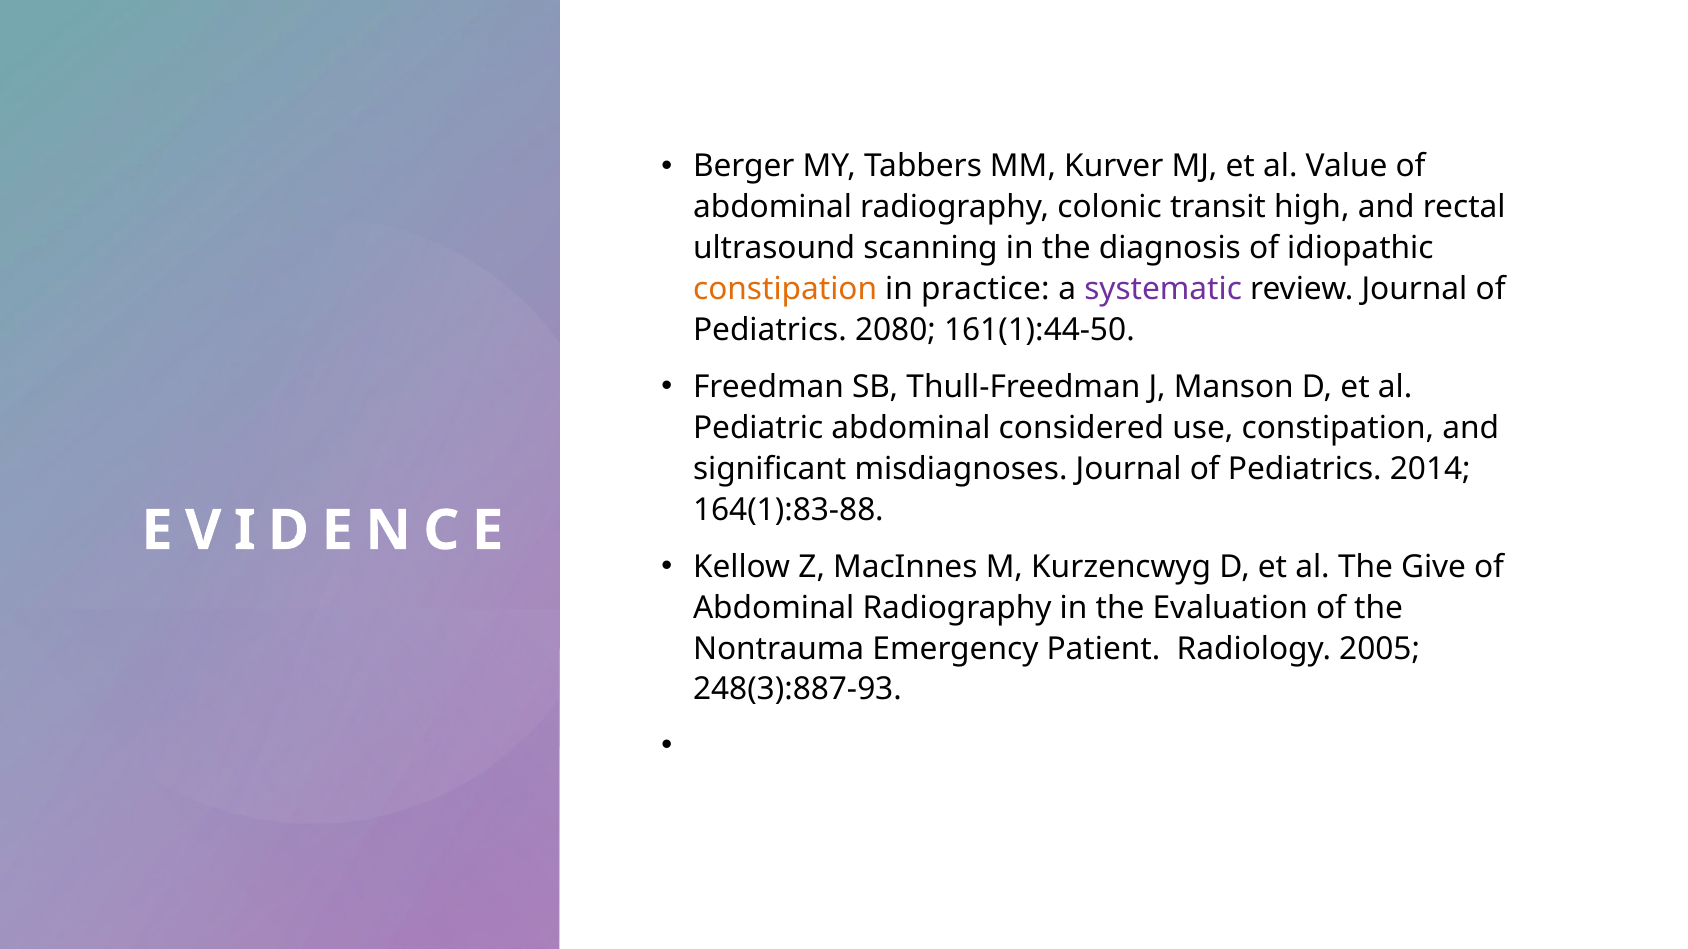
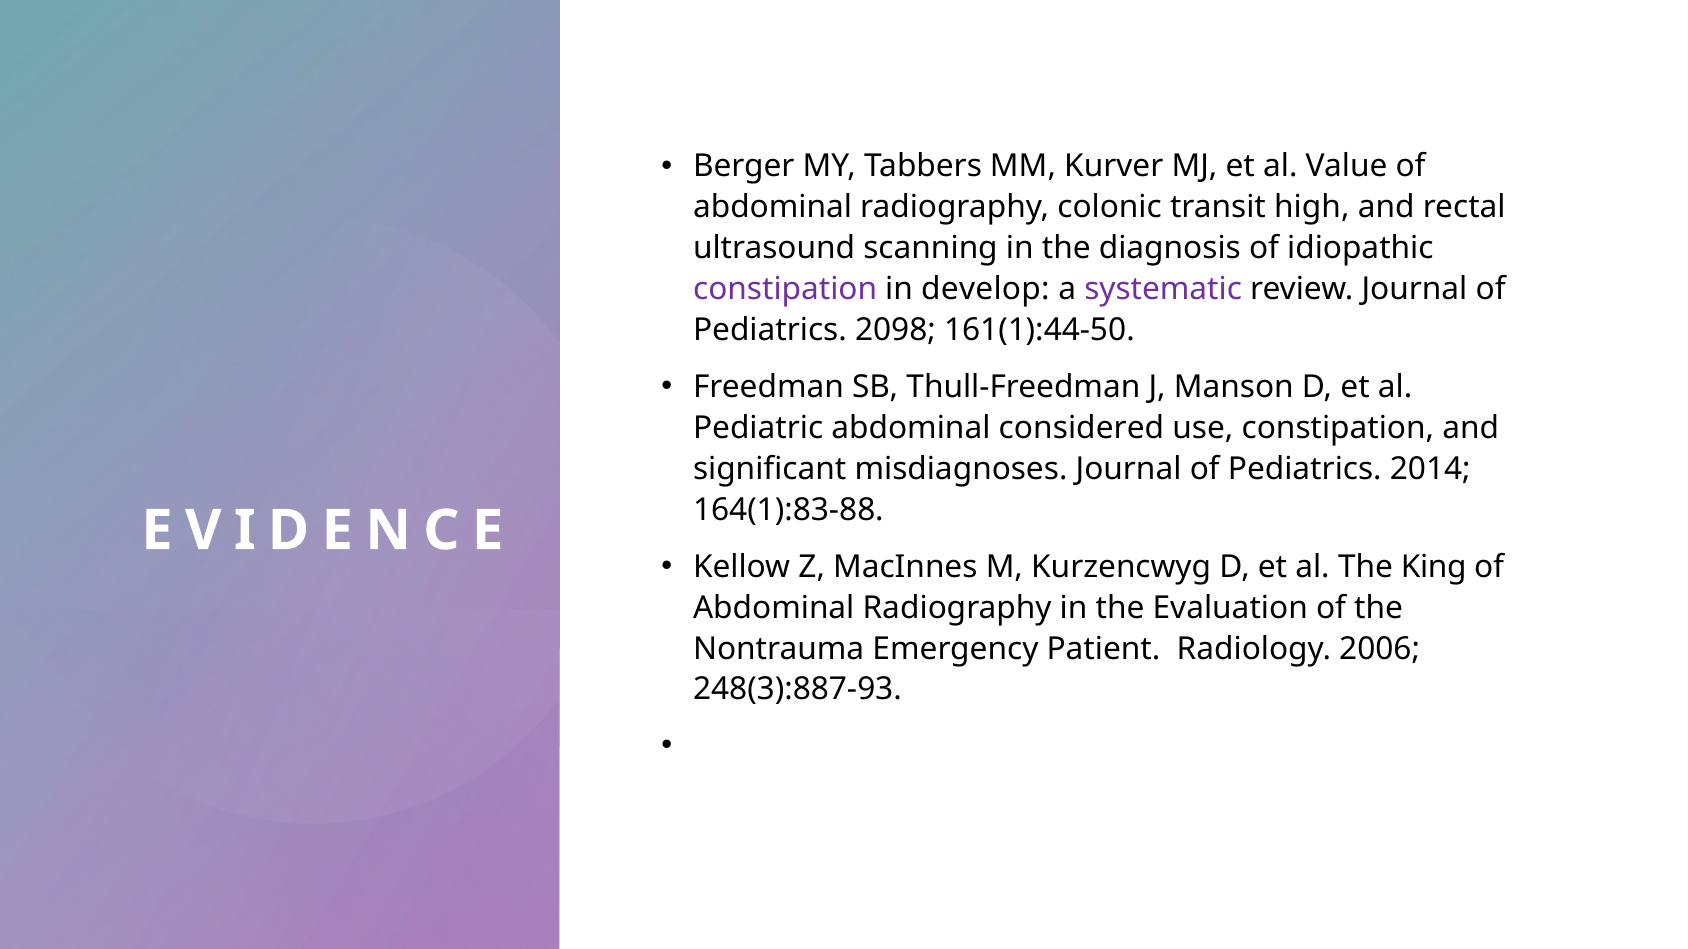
constipation at (785, 290) colour: orange -> purple
practice: practice -> develop
2080: 2080 -> 2098
Give: Give -> King
2005: 2005 -> 2006
